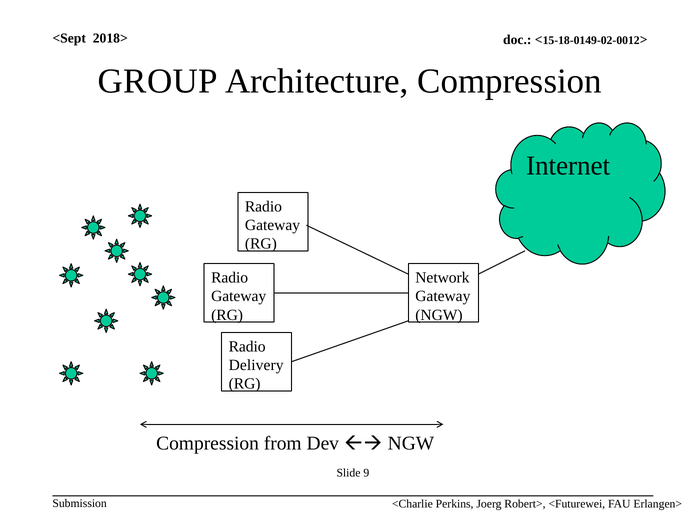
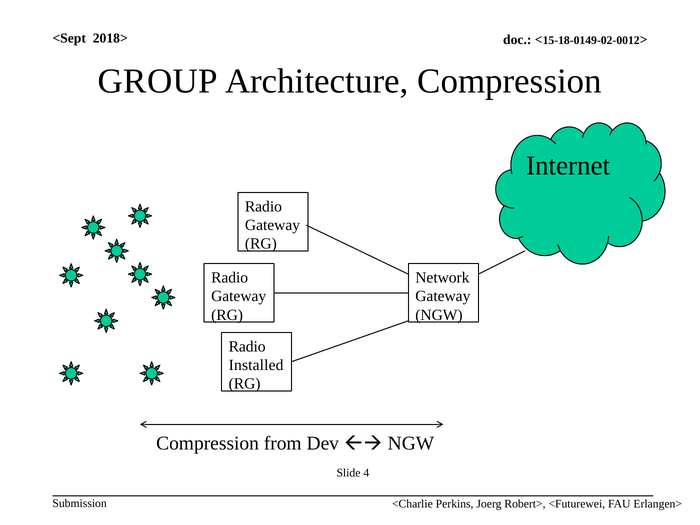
Delivery: Delivery -> Installed
9: 9 -> 4
